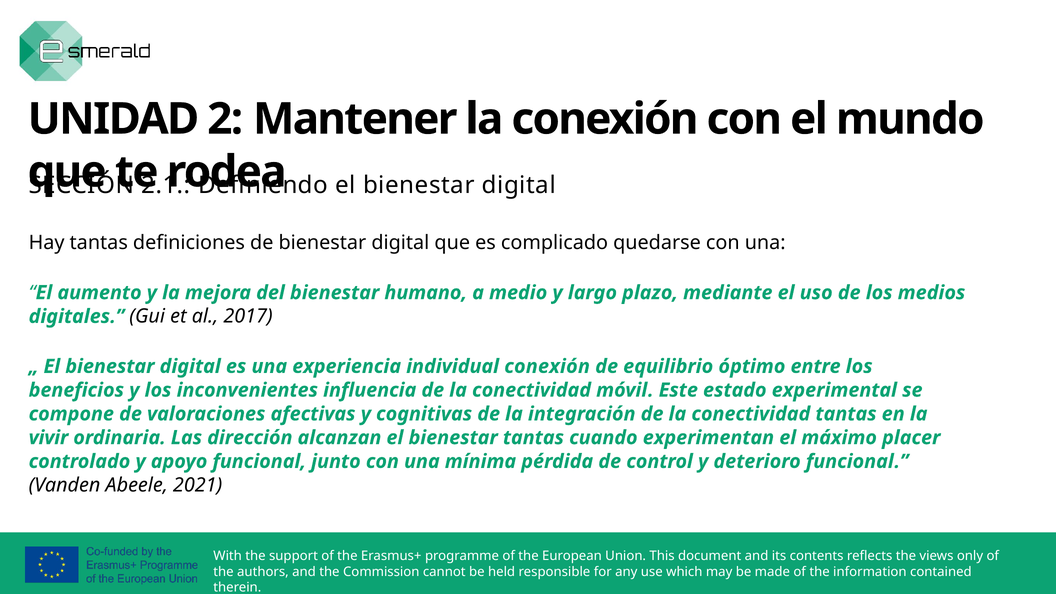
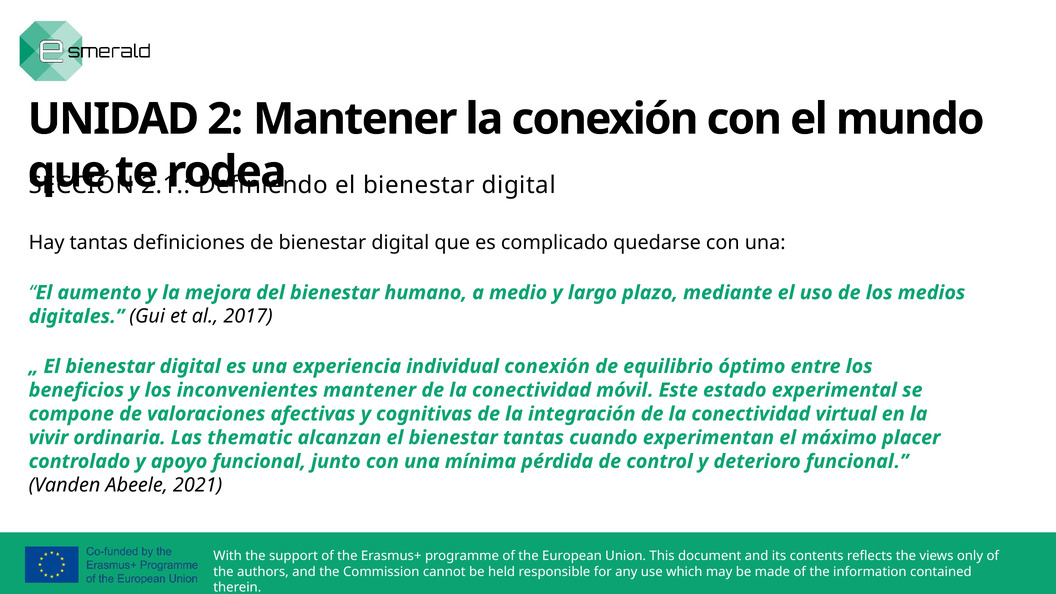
inconvenientes influencia: influencia -> mantener
conectividad tantas: tantas -> virtual
dirección: dirección -> thematic
